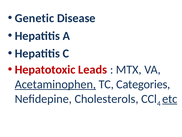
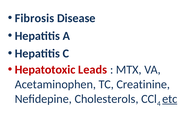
Genetic: Genetic -> Fibrosis
Acetaminophen underline: present -> none
Categories: Categories -> Creatinine
